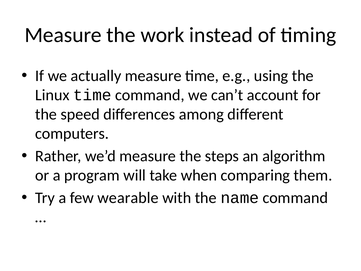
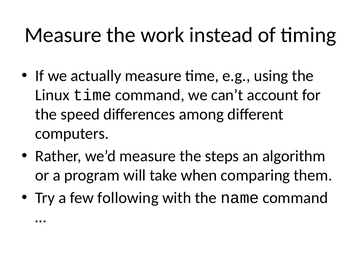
wearable: wearable -> following
